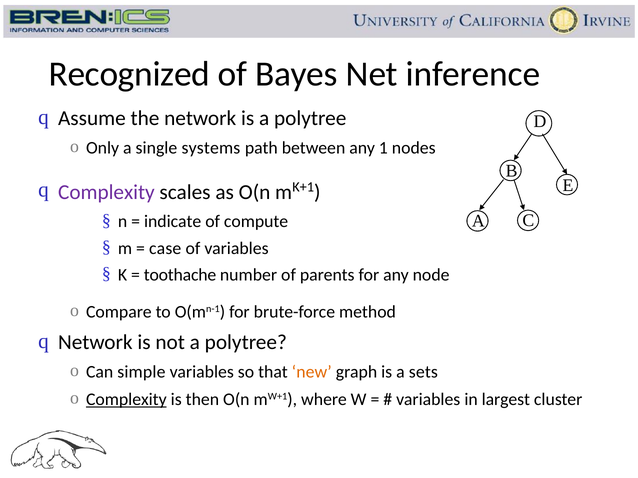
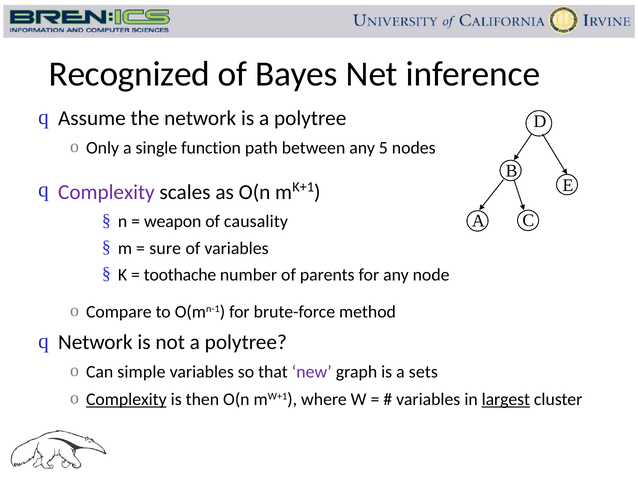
systems: systems -> function
1: 1 -> 5
indicate: indicate -> weapon
compute: compute -> causality
case: case -> sure
new colour: orange -> purple
largest underline: none -> present
